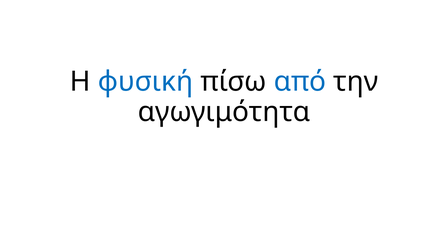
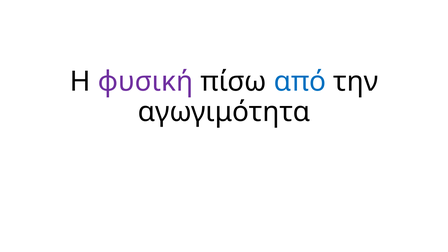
φυσική colour: blue -> purple
